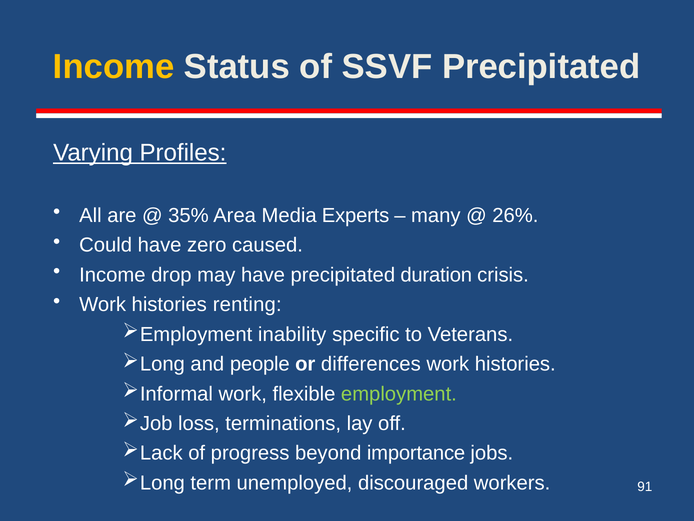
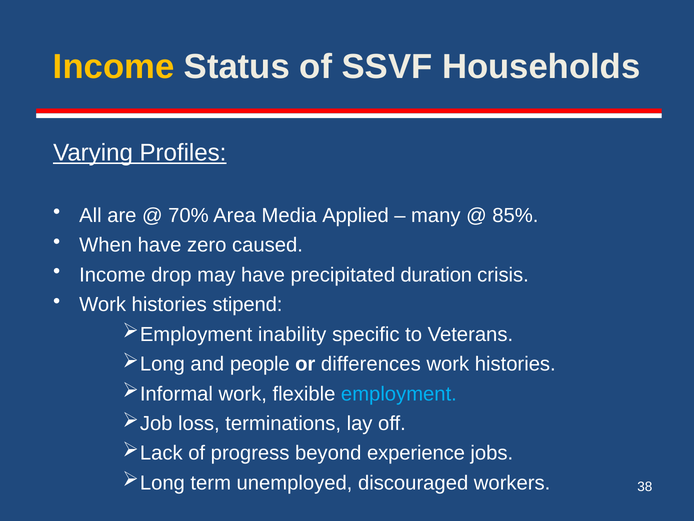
SSVF Precipitated: Precipitated -> Households
35%: 35% -> 70%
Experts: Experts -> Applied
26%: 26% -> 85%
Could: Could -> When
renting: renting -> stipend
employment colour: light green -> light blue
importance: importance -> experience
91: 91 -> 38
